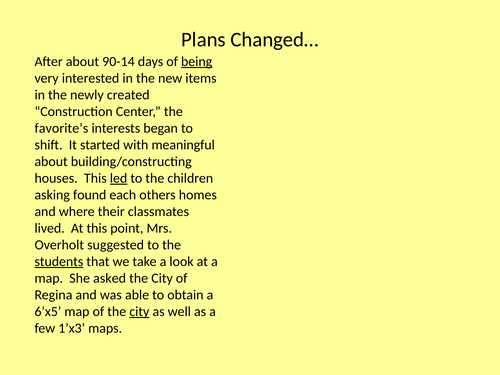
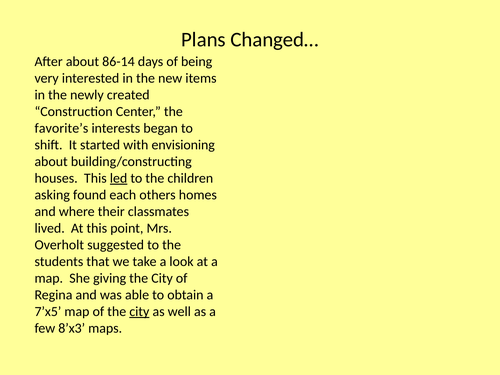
90-14: 90-14 -> 86-14
being underline: present -> none
meaningful: meaningful -> envisioning
students underline: present -> none
asked: asked -> giving
6’x5: 6’x5 -> 7’x5
1’x3: 1’x3 -> 8’x3
